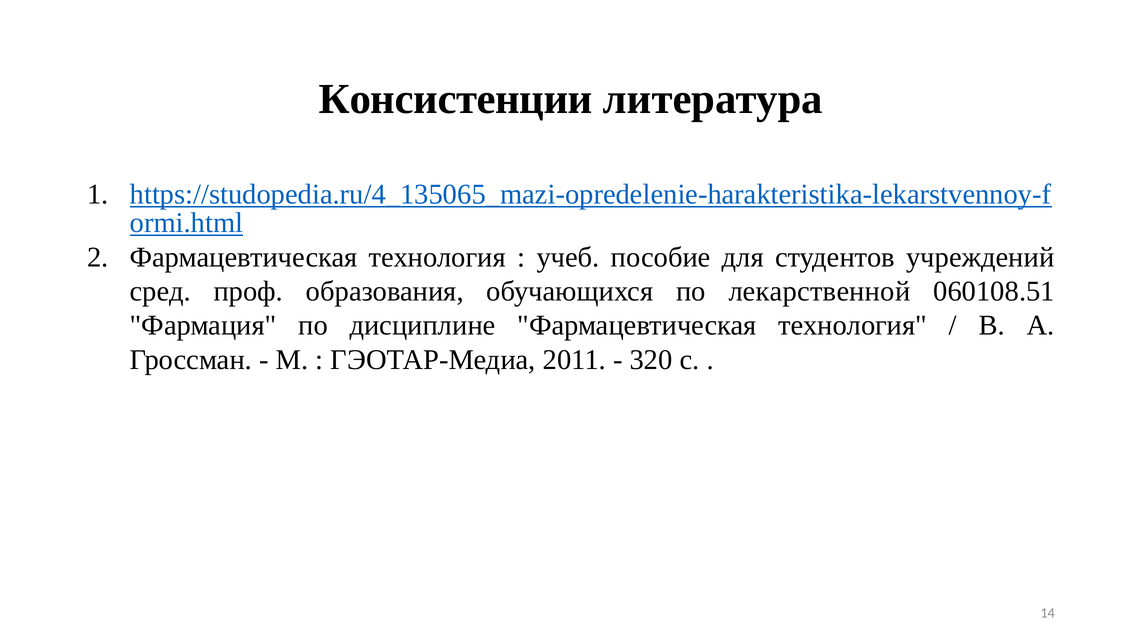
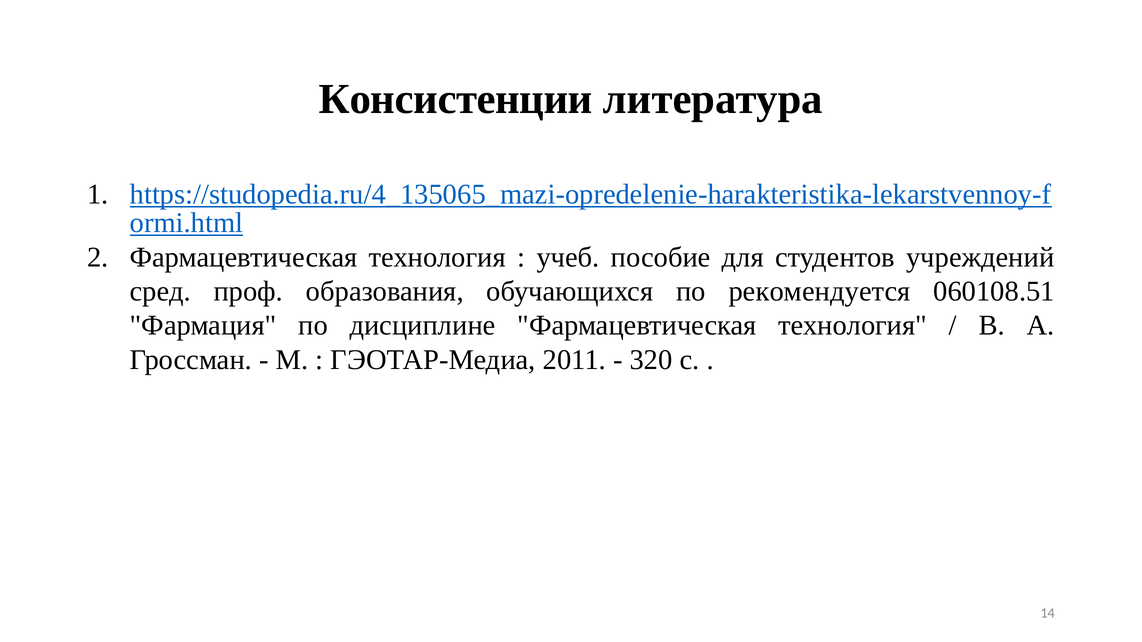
лекарственной: лекарственной -> рекомендуется
